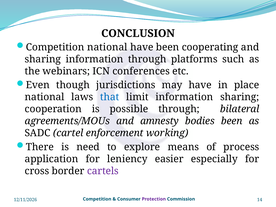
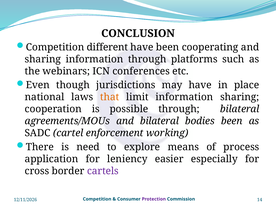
Competition national: national -> different
that colour: blue -> orange
and amnesty: amnesty -> bilateral
